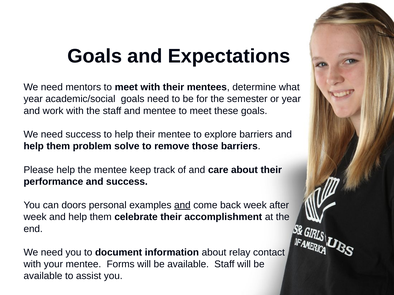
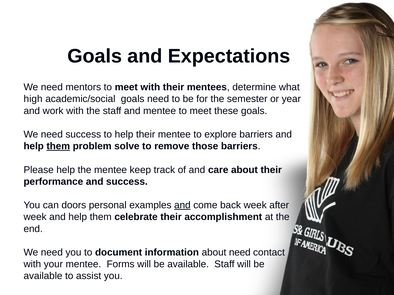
year at (33, 99): year -> high
them at (58, 146) underline: none -> present
about relay: relay -> need
